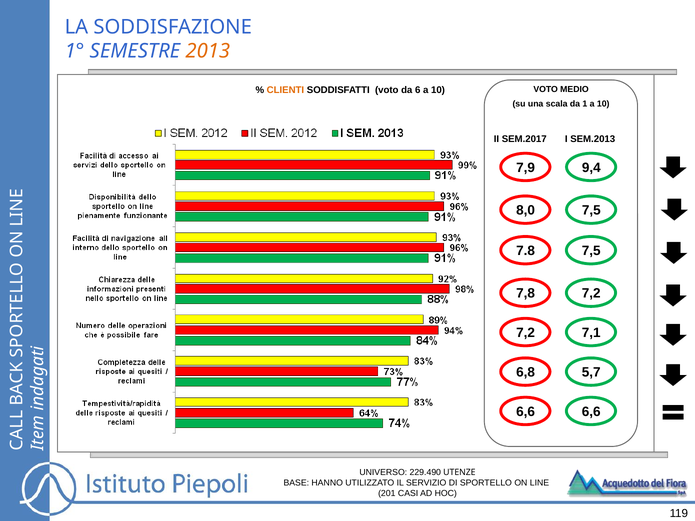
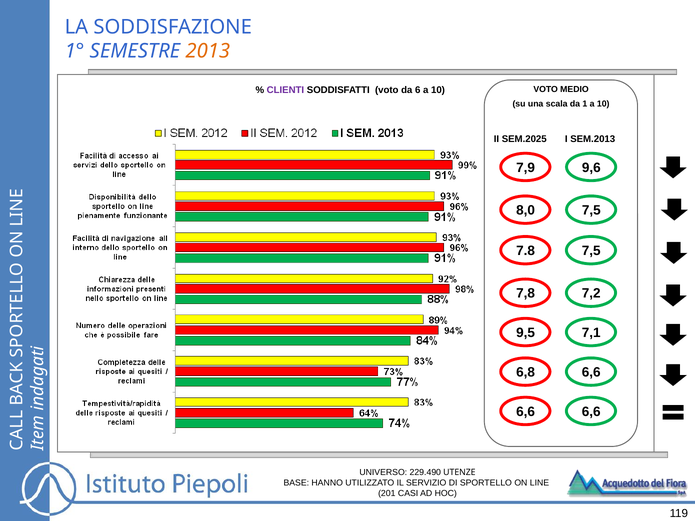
CLIENTI colour: orange -> purple
SEM.2017: SEM.2017 -> SEM.2025
9,4: 9,4 -> 9,6
7,2 at (526, 333): 7,2 -> 9,5
5,7 at (591, 373): 5,7 -> 6,6
